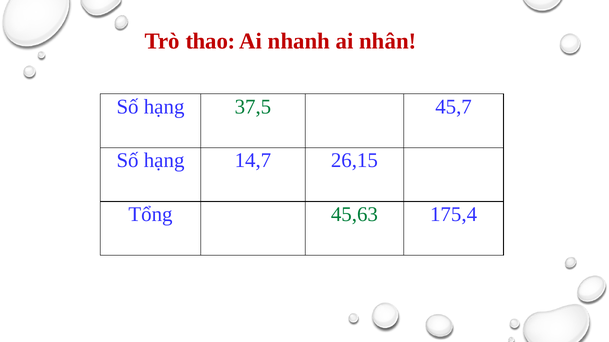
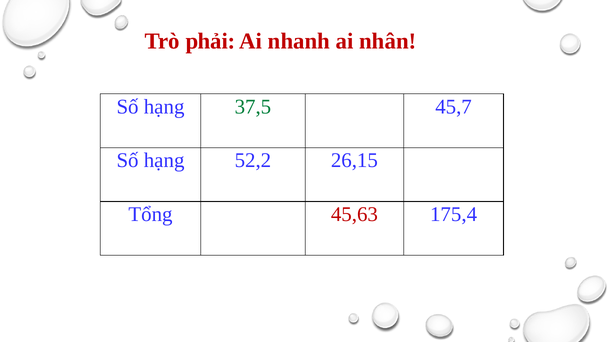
thao: thao -> phải
14,7: 14,7 -> 52,2
45,63 colour: green -> red
